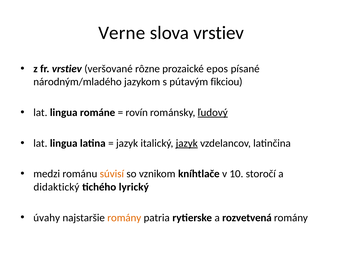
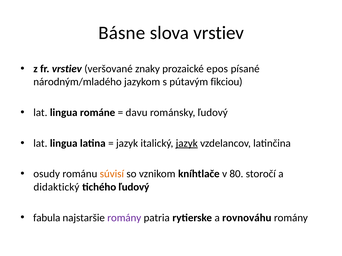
Verne: Verne -> Básne
rôzne: rôzne -> znaky
rovín: rovín -> davu
ľudový at (213, 113) underline: present -> none
medzi: medzi -> osudy
10: 10 -> 80
tichého lyrický: lyrický -> ľudový
úvahy: úvahy -> fabula
romány at (124, 218) colour: orange -> purple
rozvetvená: rozvetvená -> rovnováhu
